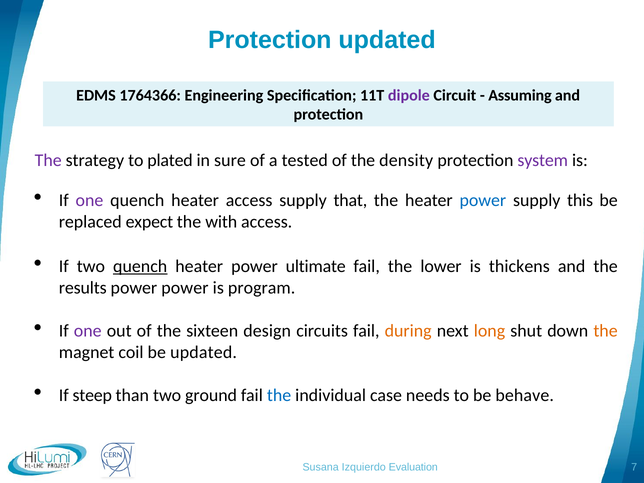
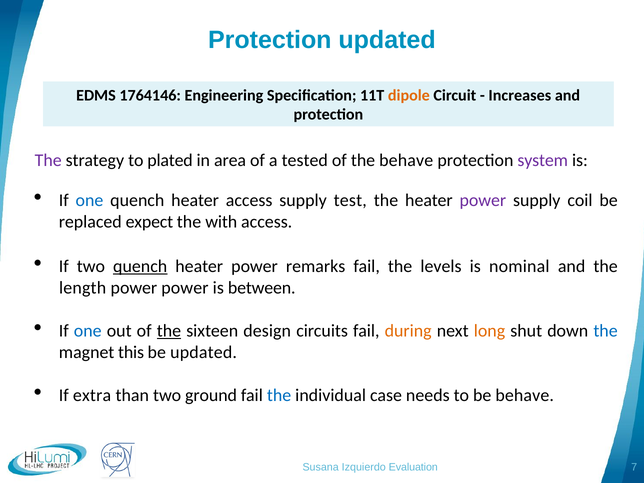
1764366: 1764366 -> 1764146
dipole colour: purple -> orange
Assuming: Assuming -> Increases
in sure: sure -> area
the density: density -> behave
one at (89, 200) colour: purple -> blue
that: that -> test
power at (483, 200) colour: blue -> purple
this: this -> coil
ultimate: ultimate -> remarks
lower: lower -> levels
thickens: thickens -> nominal
results: results -> length
program: program -> between
one at (88, 331) colour: purple -> blue
the at (169, 331) underline: none -> present
the at (606, 331) colour: orange -> blue
coil: coil -> this
steep: steep -> extra
